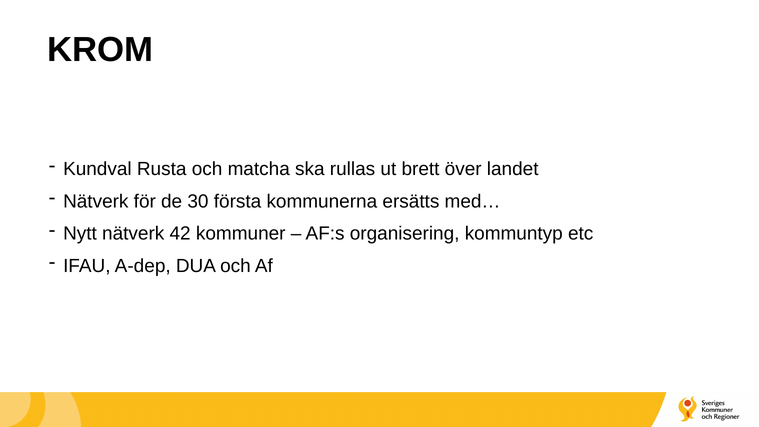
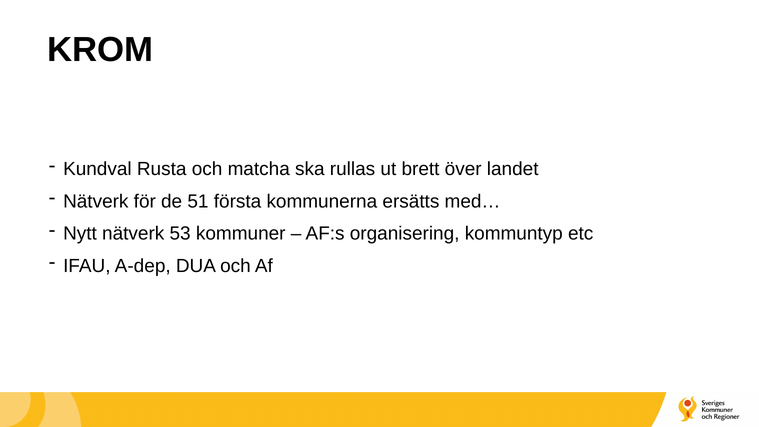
30: 30 -> 51
42: 42 -> 53
